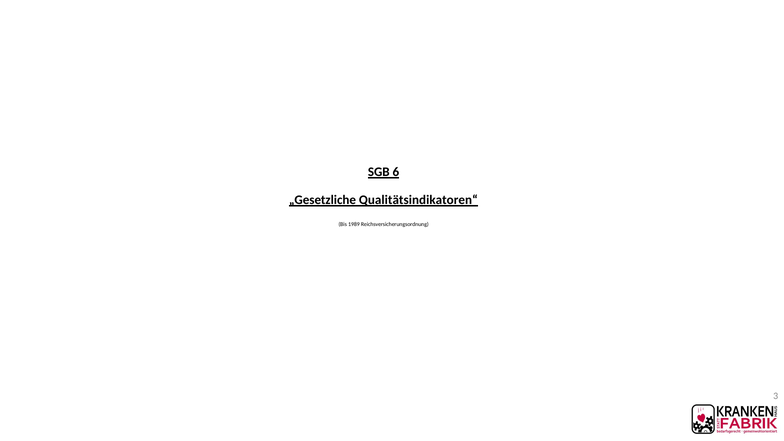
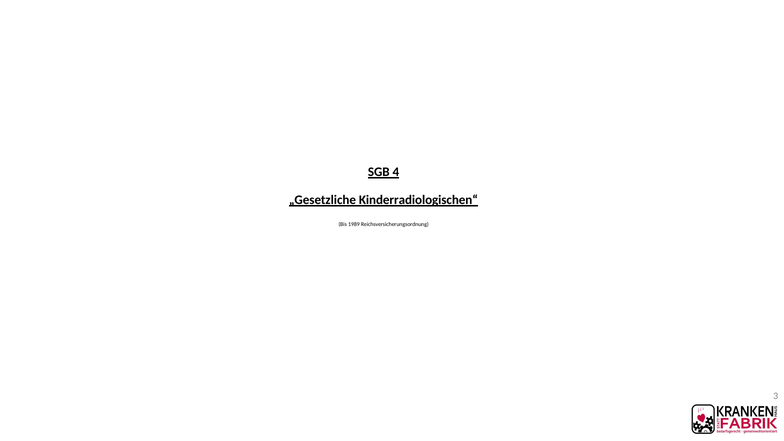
6: 6 -> 4
Qualitätsindikatoren“: Qualitätsindikatoren“ -> Kinderradiologischen“
